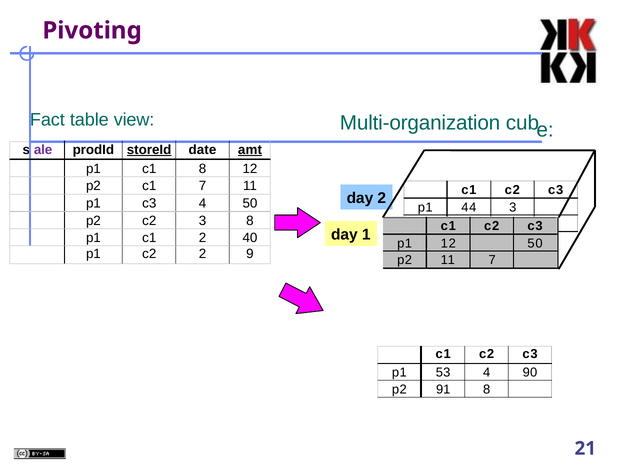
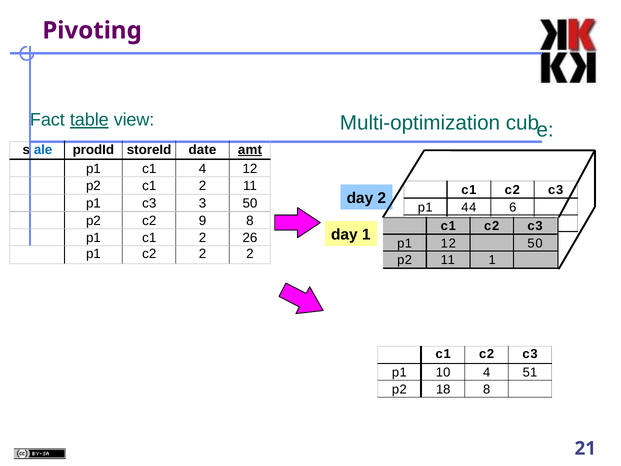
table underline: none -> present
Multi-organization: Multi-organization -> Multi-optimization
ale colour: purple -> blue
storeId underline: present -> none
c1 8: 8 -> 4
p2 c1 7: 7 -> 2
c3 4: 4 -> 3
44 3: 3 -> 6
c2 3: 3 -> 9
40: 40 -> 26
2 9: 9 -> 2
11 7: 7 -> 1
53: 53 -> 10
90: 90 -> 51
91: 91 -> 18
